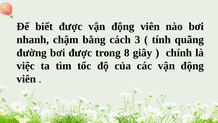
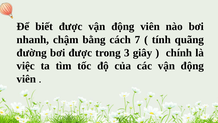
3: 3 -> 7
8: 8 -> 3
